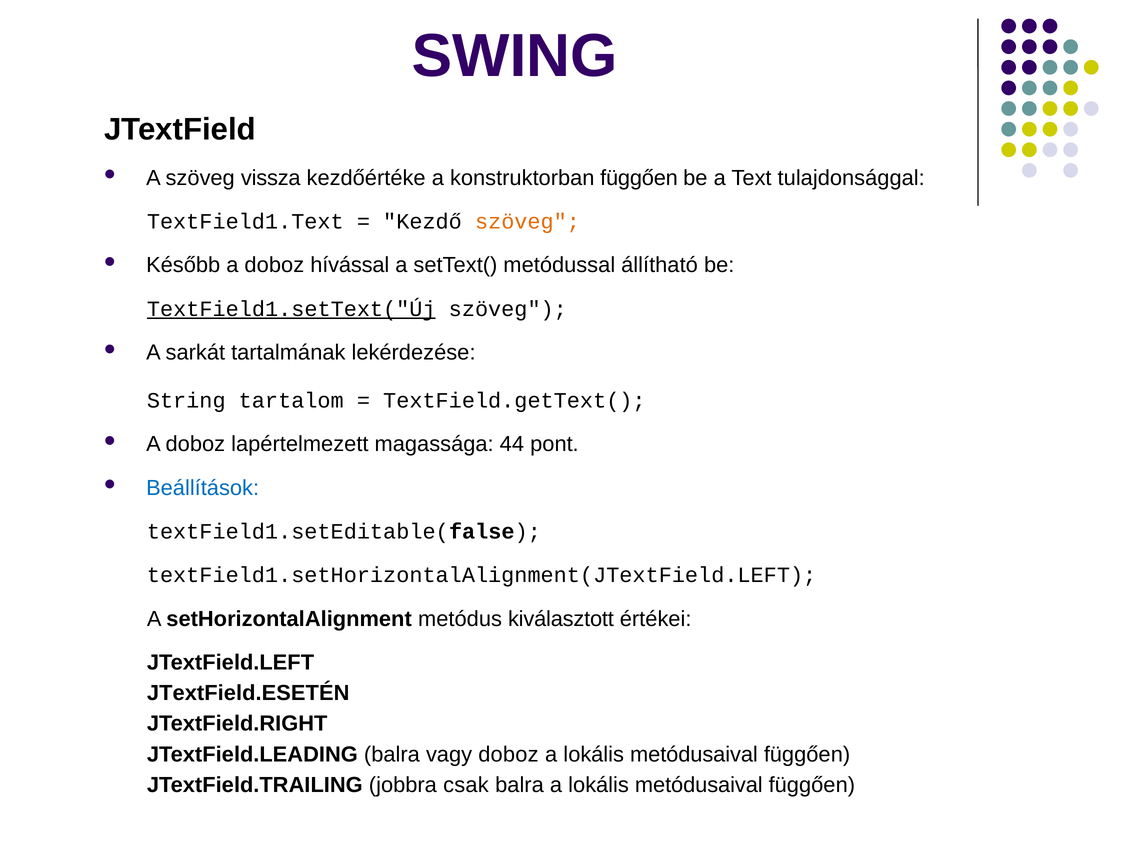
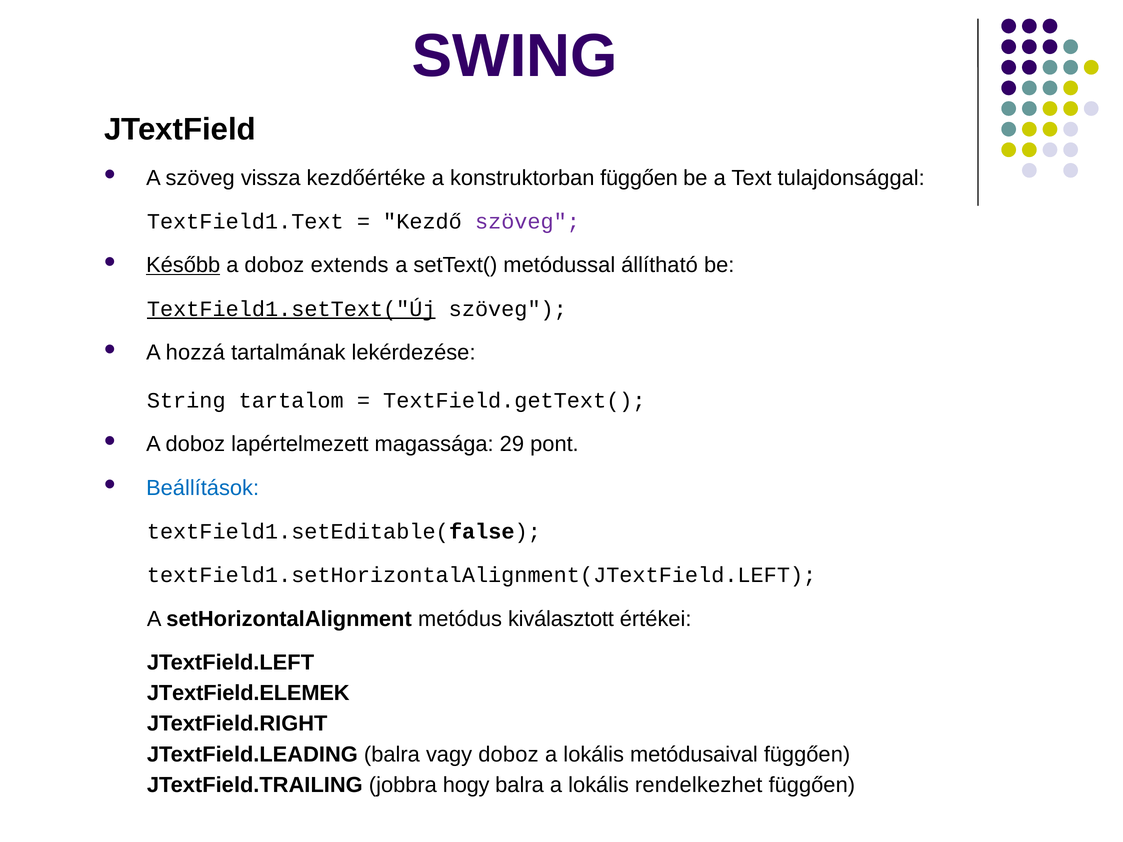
szöveg at (527, 222) colour: orange -> purple
Később underline: none -> present
hívással: hívással -> extends
sarkát: sarkát -> hozzá
44: 44 -> 29
JTextField.ESETÉN: JTextField.ESETÉN -> JTextField.ELEMEK
csak: csak -> hogy
balra a lokális metódusaival: metódusaival -> rendelkezhet
